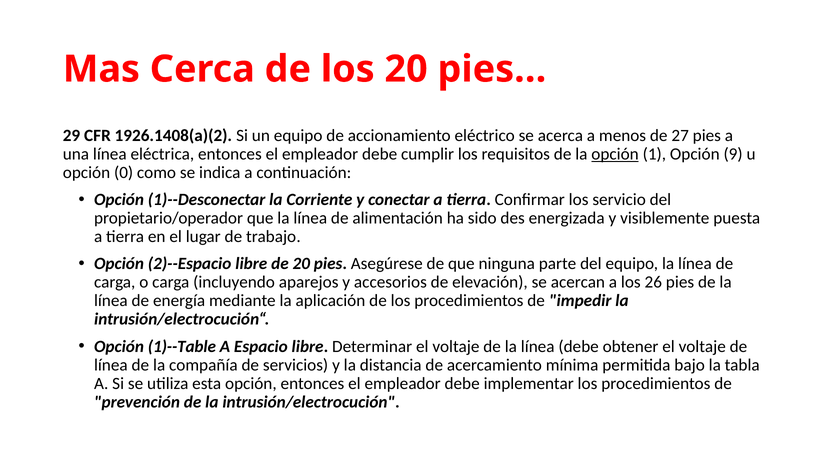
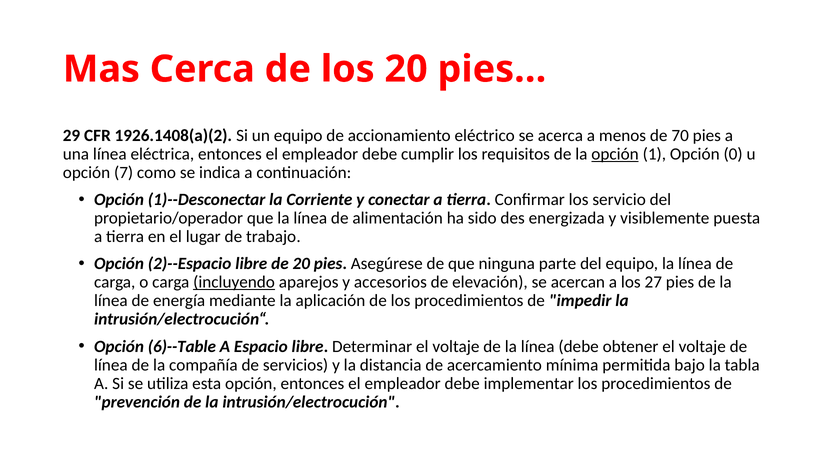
27: 27 -> 70
9: 9 -> 0
0: 0 -> 7
incluyendo underline: none -> present
26: 26 -> 27
1)--Table: 1)--Table -> 6)--Table
